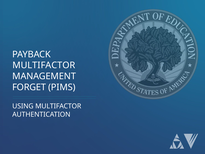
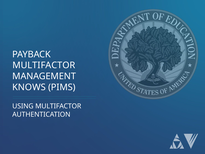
FORGET: FORGET -> KNOWS
